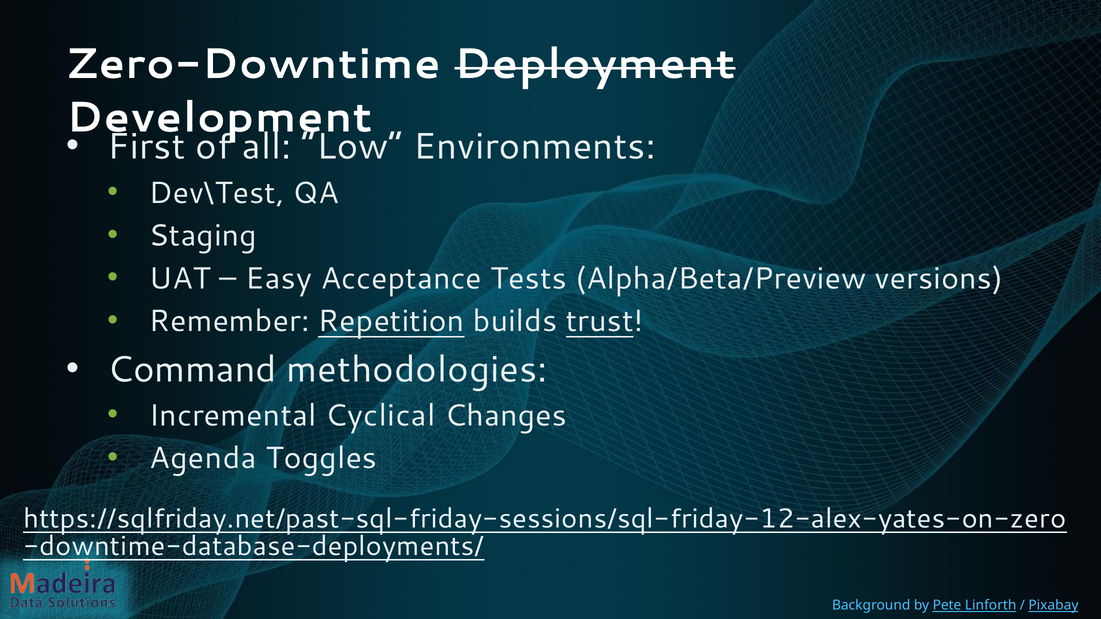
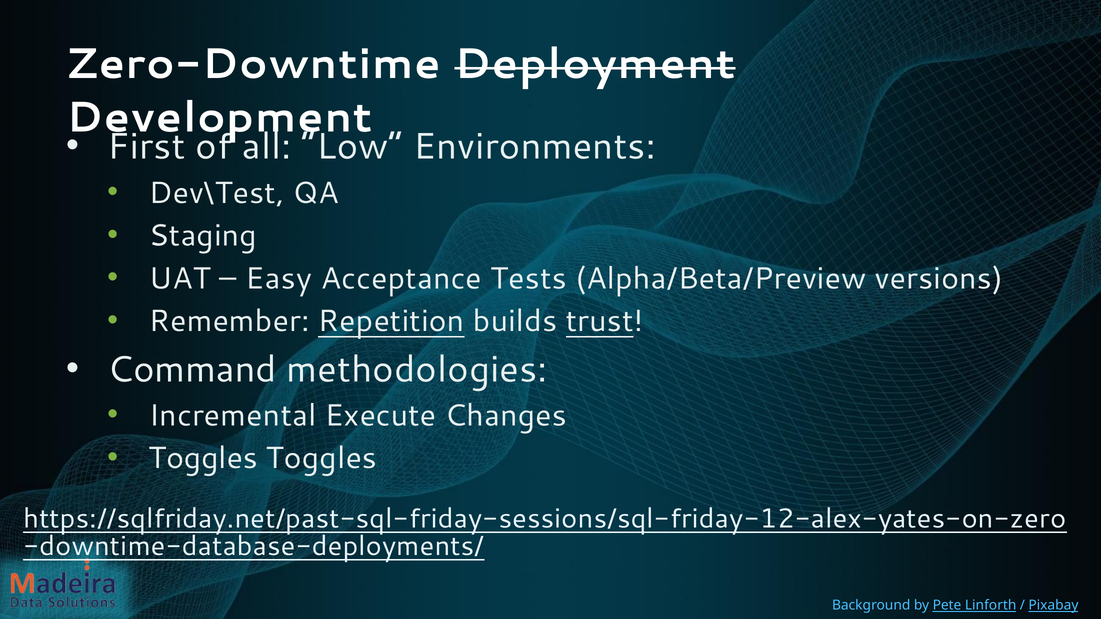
Cyclical: Cyclical -> Execute
Agenda at (203, 459): Agenda -> Toggles
